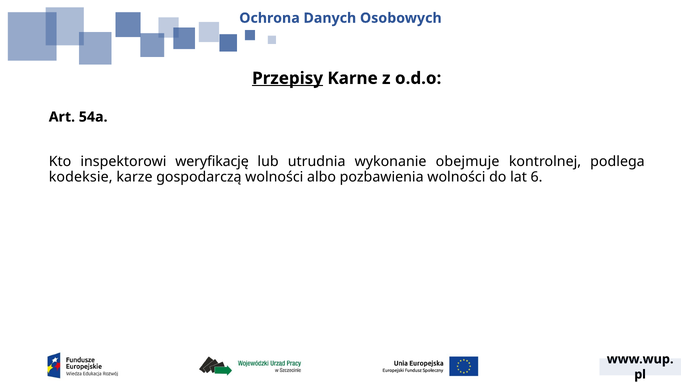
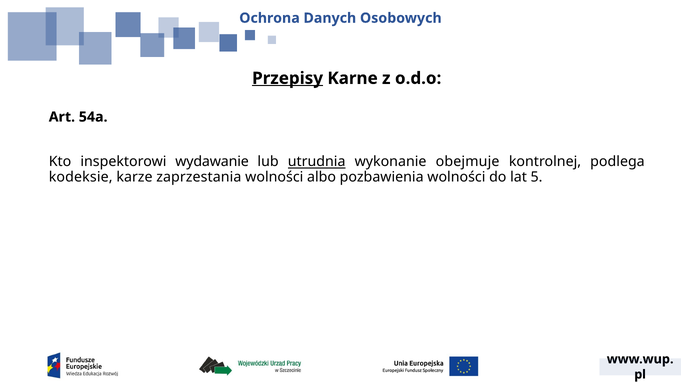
weryfikację: weryfikację -> wydawanie
utrudnia underline: none -> present
gospodarczą: gospodarczą -> zaprzestania
6: 6 -> 5
